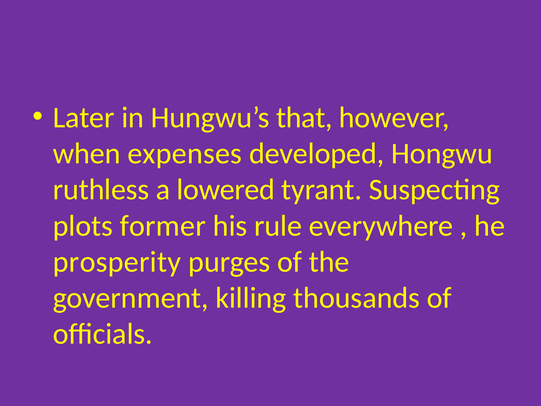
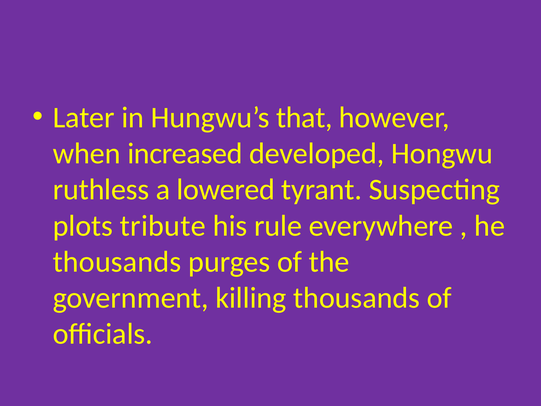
expenses: expenses -> increased
former: former -> tribute
prosperity at (117, 262): prosperity -> thousands
